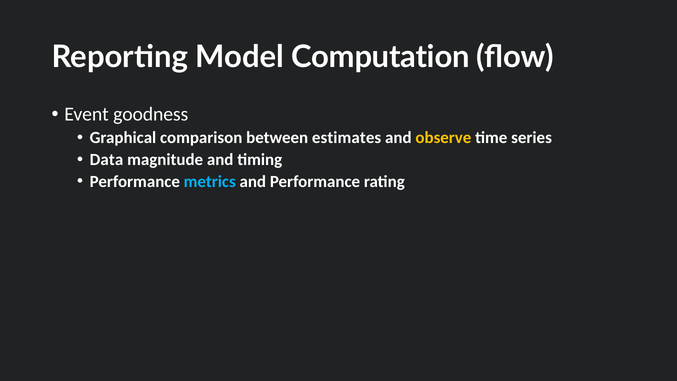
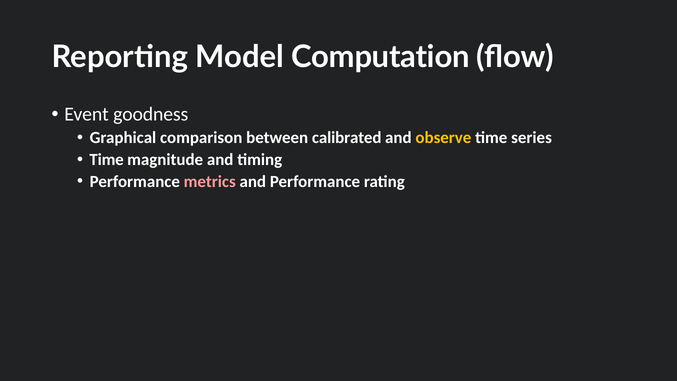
estimates: estimates -> calibrated
Data at (106, 160): Data -> Time
metrics colour: light blue -> pink
